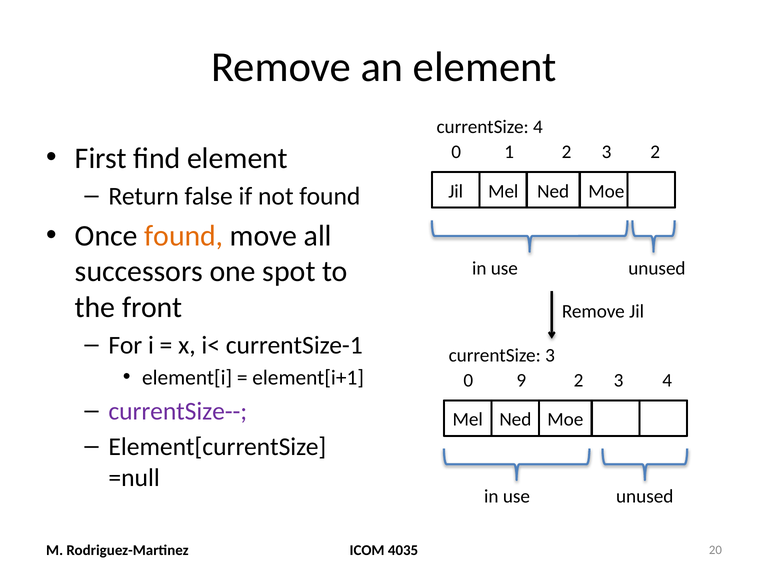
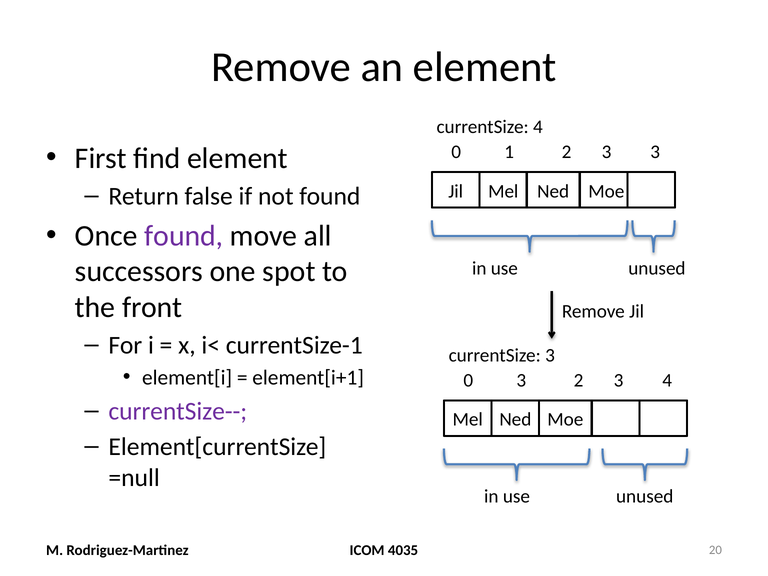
3 2: 2 -> 3
found at (184, 236) colour: orange -> purple
0 9: 9 -> 3
